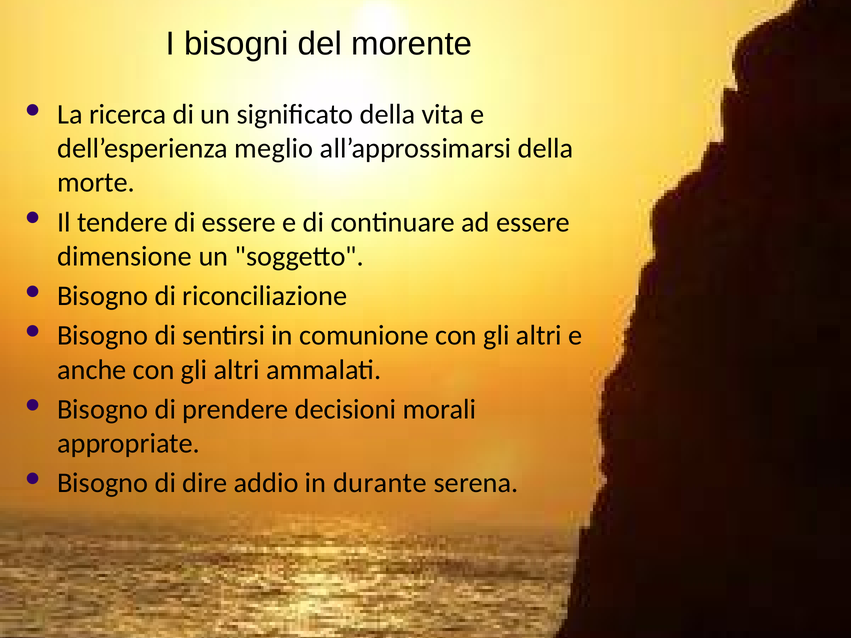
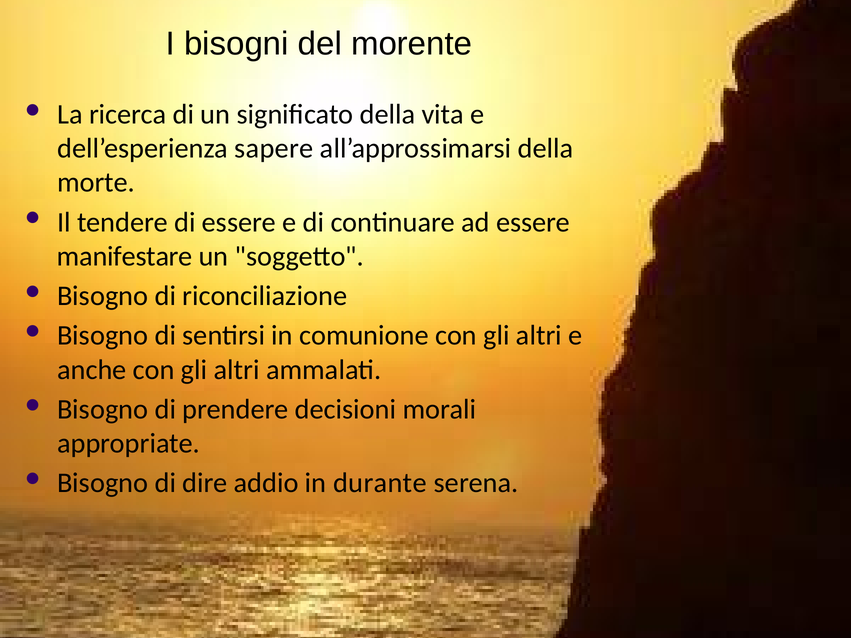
meglio: meglio -> sapere
dimensione: dimensione -> manifestare
